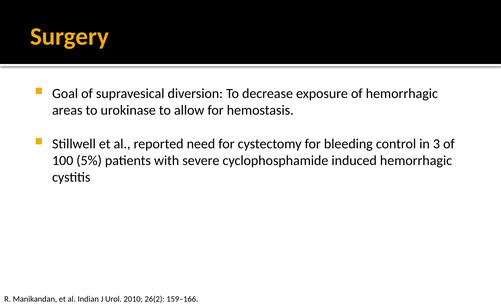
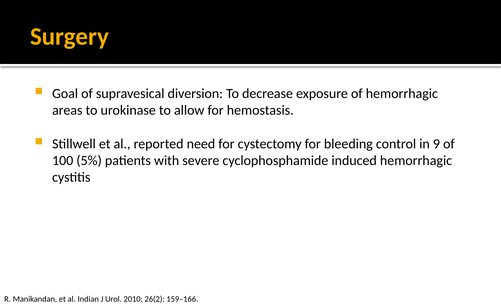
3: 3 -> 9
